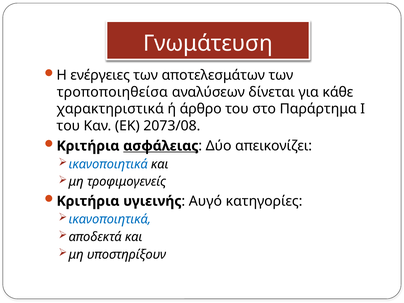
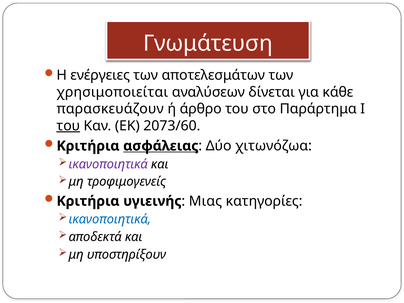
τροποποιηθείσα: τροποποιηθείσα -> χρησιμοποιείται
χαρακτηριστικά: χαρακτηριστικά -> παρασκευάζουν
του at (68, 126) underline: none -> present
2073/08: 2073/08 -> 2073/60
απεικονίζει: απεικονίζει -> χιτωνόζωα
ικανοποιητικά at (108, 164) colour: blue -> purple
Αυγό: Αυγό -> Μιας
